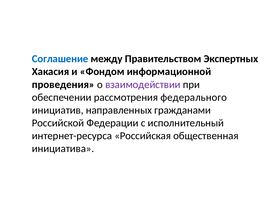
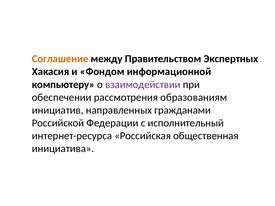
Соглашение colour: blue -> orange
проведения: проведения -> компьютеру
федерального: федерального -> образованиям
